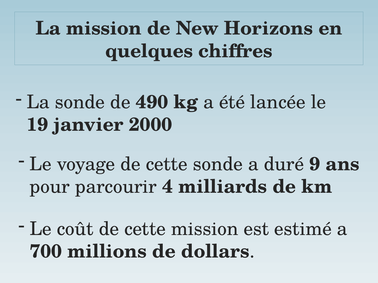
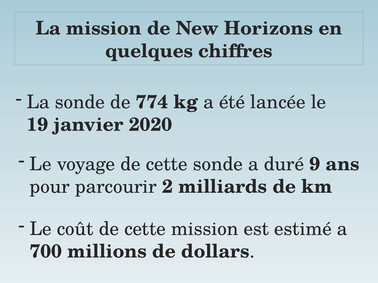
490: 490 -> 774
2000: 2000 -> 2020
4: 4 -> 2
